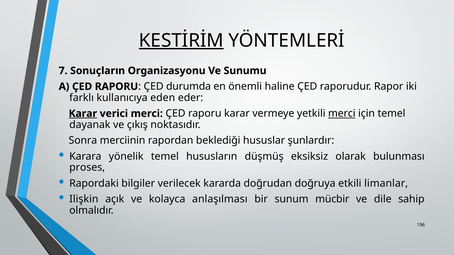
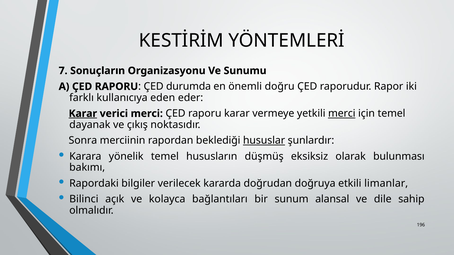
KESTİRİM underline: present -> none
haline: haline -> doğru
hususlar underline: none -> present
proses: proses -> bakımı
Ilişkin: Ilişkin -> Bilinci
anlaşılması: anlaşılması -> bağlantıları
mücbir: mücbir -> alansal
